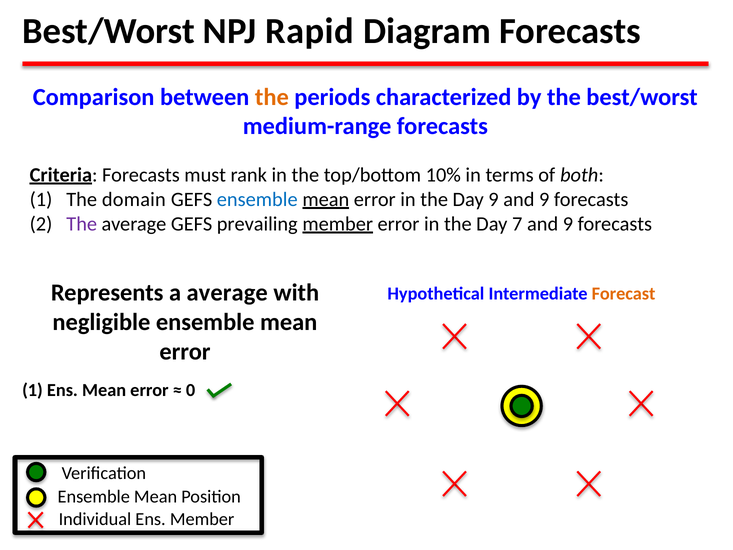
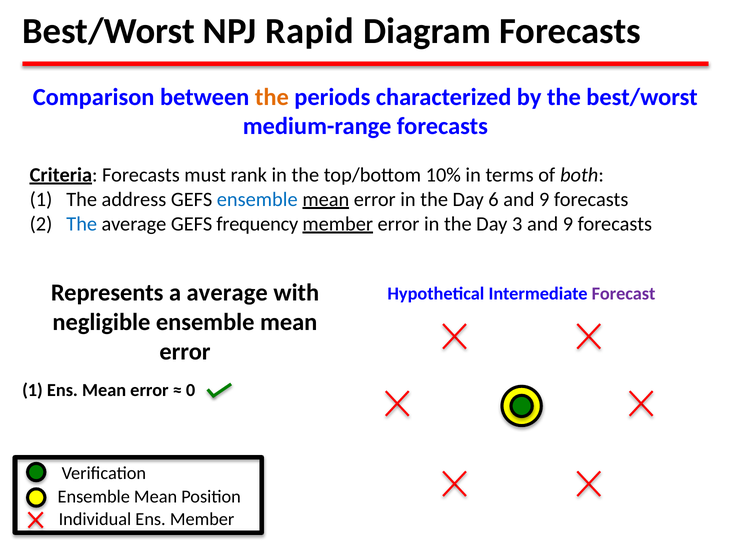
domain: domain -> address
Day 9: 9 -> 6
The at (82, 224) colour: purple -> blue
prevailing: prevailing -> frequency
7: 7 -> 3
Forecast colour: orange -> purple
